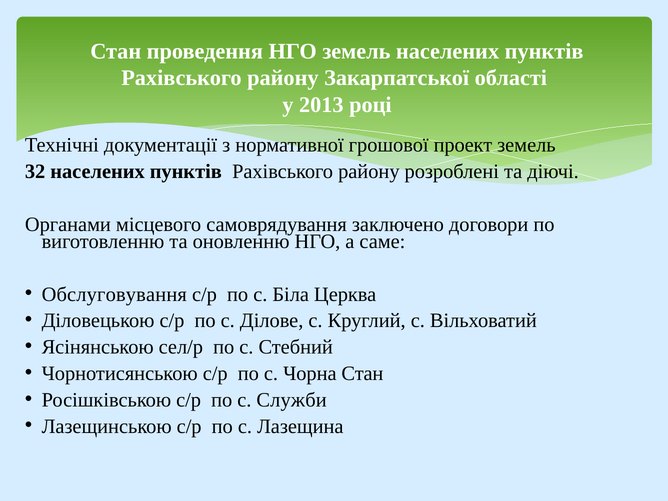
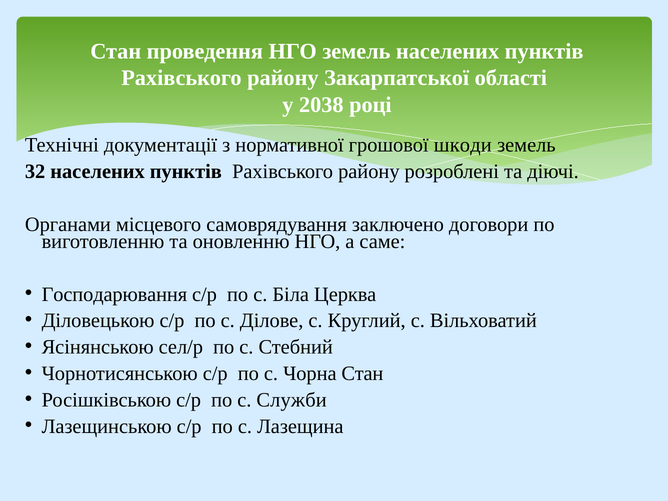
2013: 2013 -> 2038
проект: проект -> шкоди
Обслуговування: Обслуговування -> Господарювання
